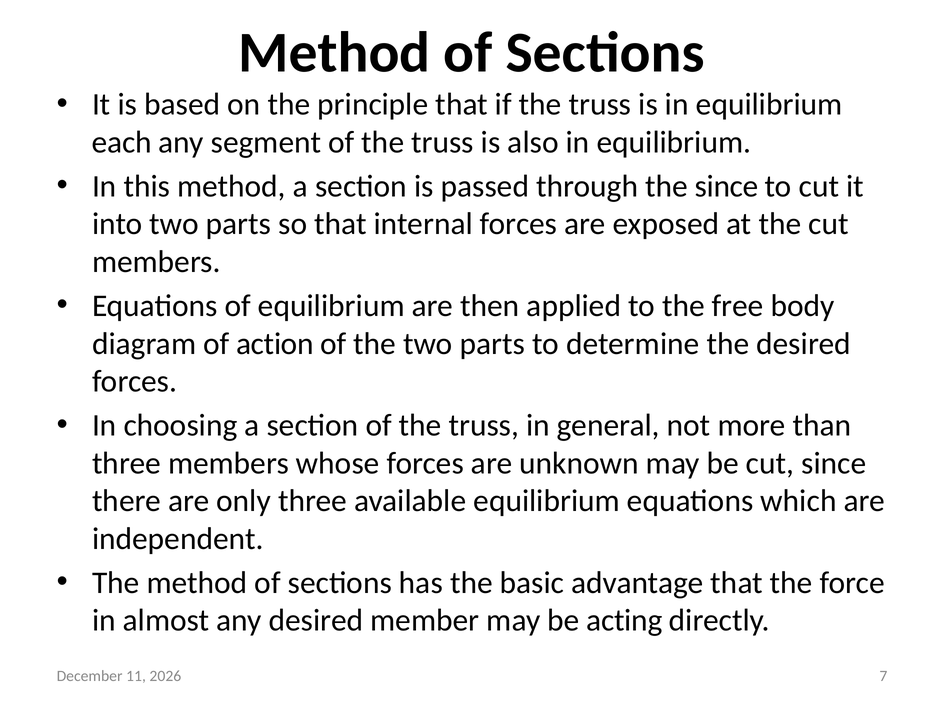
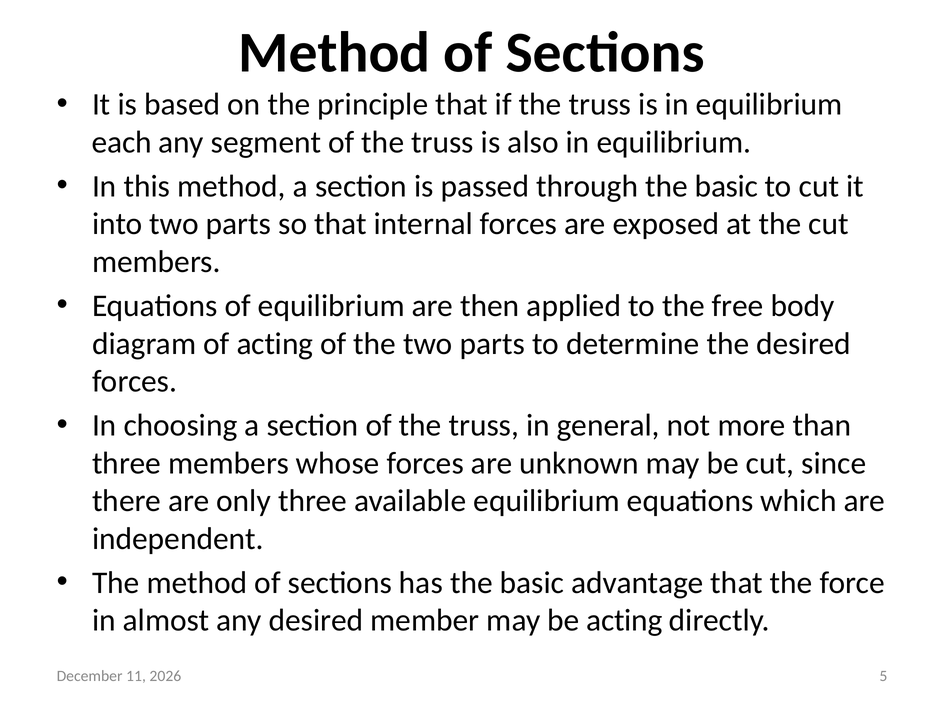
through the since: since -> basic
of action: action -> acting
7: 7 -> 5
